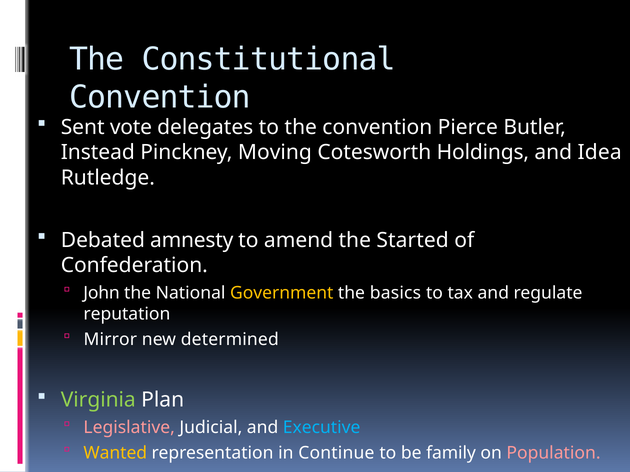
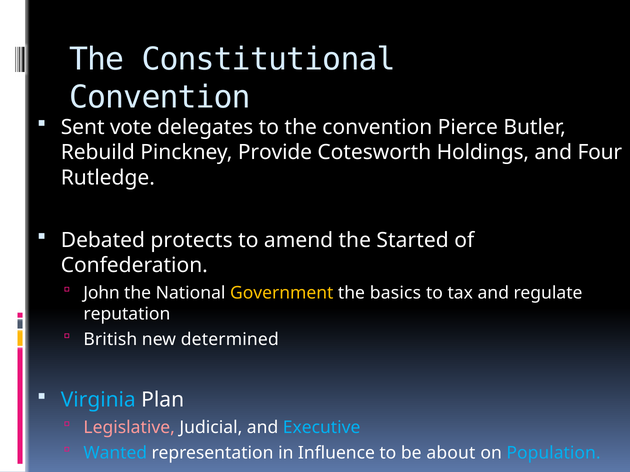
Instead: Instead -> Rebuild
Moving: Moving -> Provide
Idea: Idea -> Four
amnesty: amnesty -> protects
Mirror: Mirror -> British
Virginia colour: light green -> light blue
Wanted colour: yellow -> light blue
Continue: Continue -> Influence
family: family -> about
Population colour: pink -> light blue
